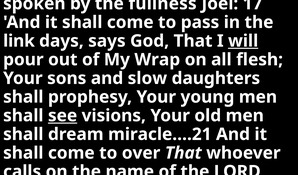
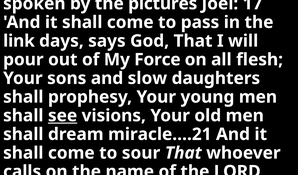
fullness: fullness -> pictures
will underline: present -> none
Wrap: Wrap -> Force
over: over -> sour
